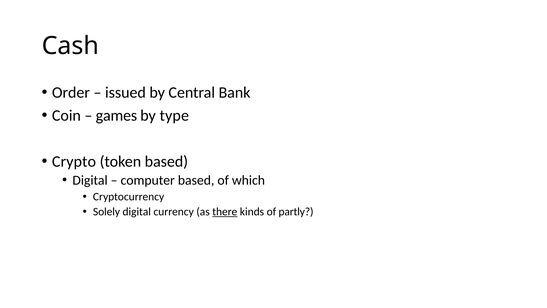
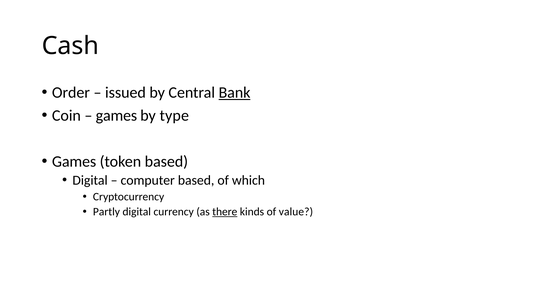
Bank underline: none -> present
Crypto at (74, 161): Crypto -> Games
Solely: Solely -> Partly
partly: partly -> value
